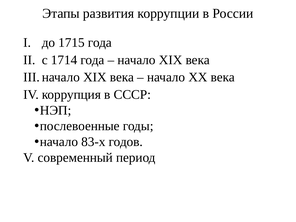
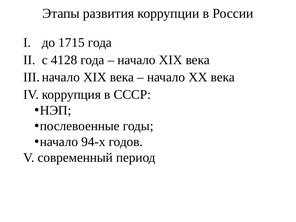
1714: 1714 -> 4128
83-х: 83-х -> 94-х
